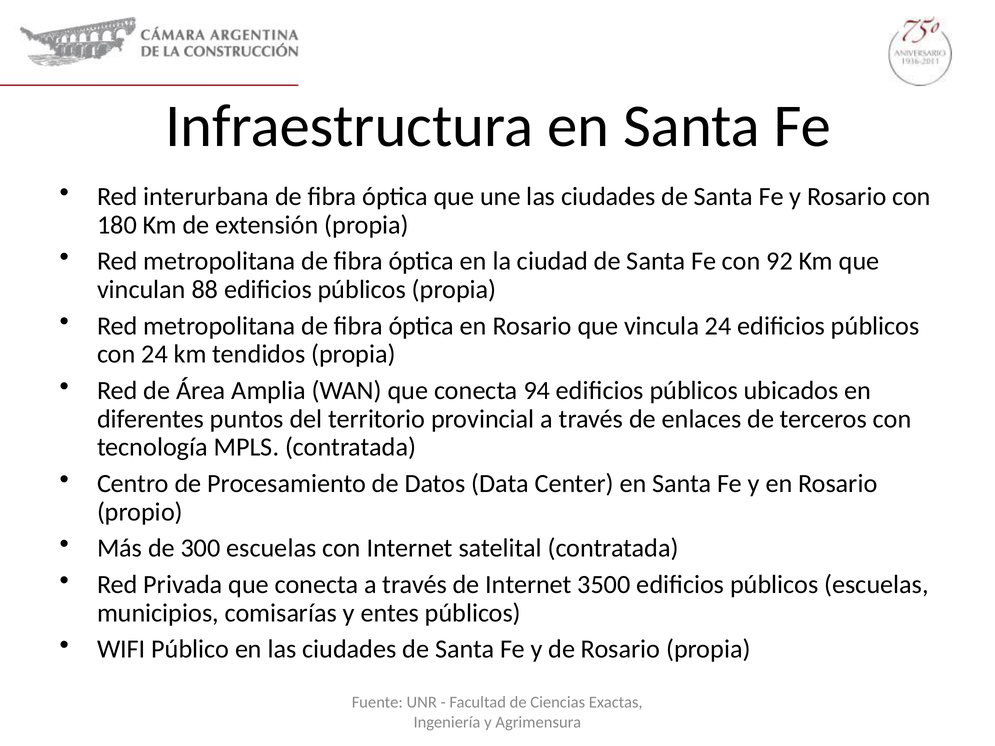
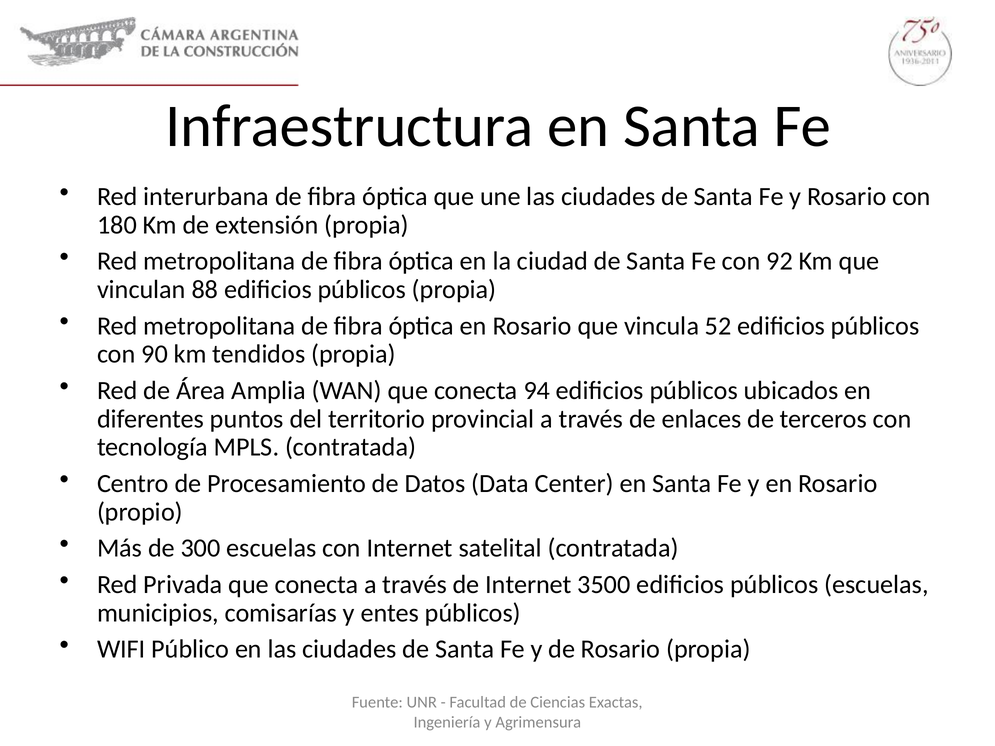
vincula 24: 24 -> 52
con 24: 24 -> 90
